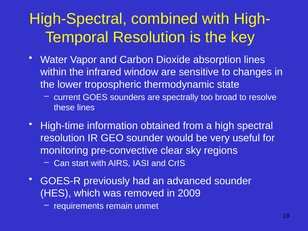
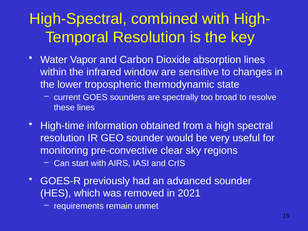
2009: 2009 -> 2021
